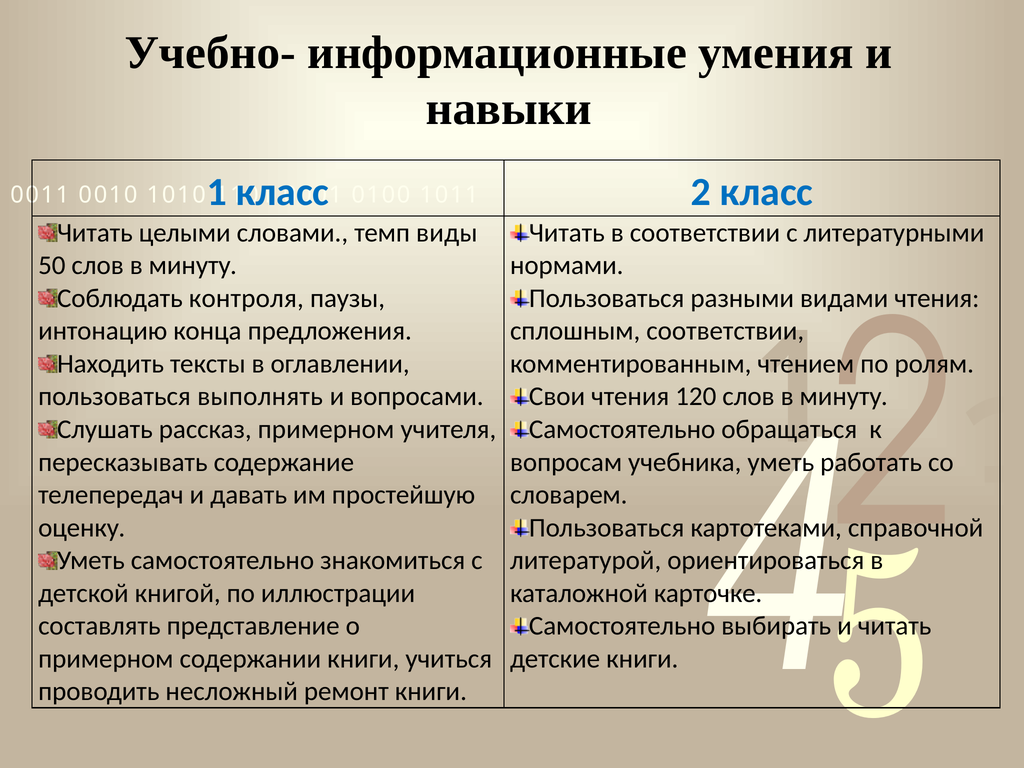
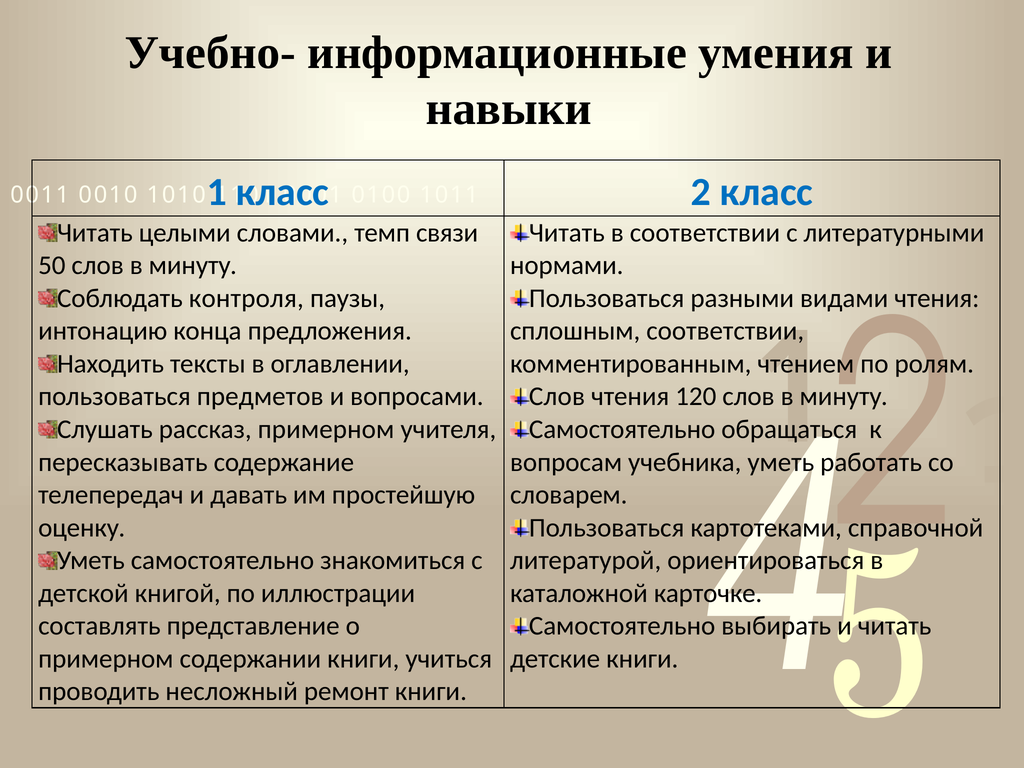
виды: виды -> связи
выполнять: выполнять -> предметов
Свои at (557, 397): Свои -> Слов
